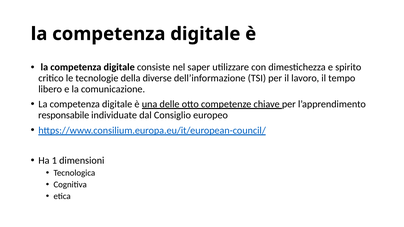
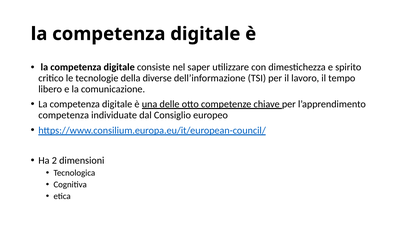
responsabile at (64, 115): responsabile -> competenza
1: 1 -> 2
